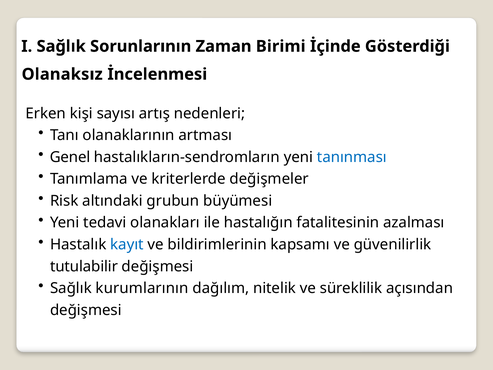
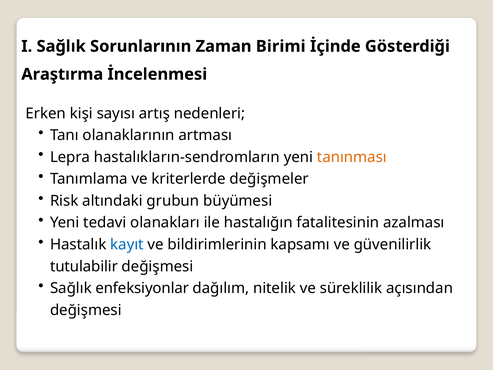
Olanaksız: Olanaksız -> Araştırma
Genel: Genel -> Lepra
tanınması colour: blue -> orange
kurumlarının: kurumlarının -> enfeksiyonlar
